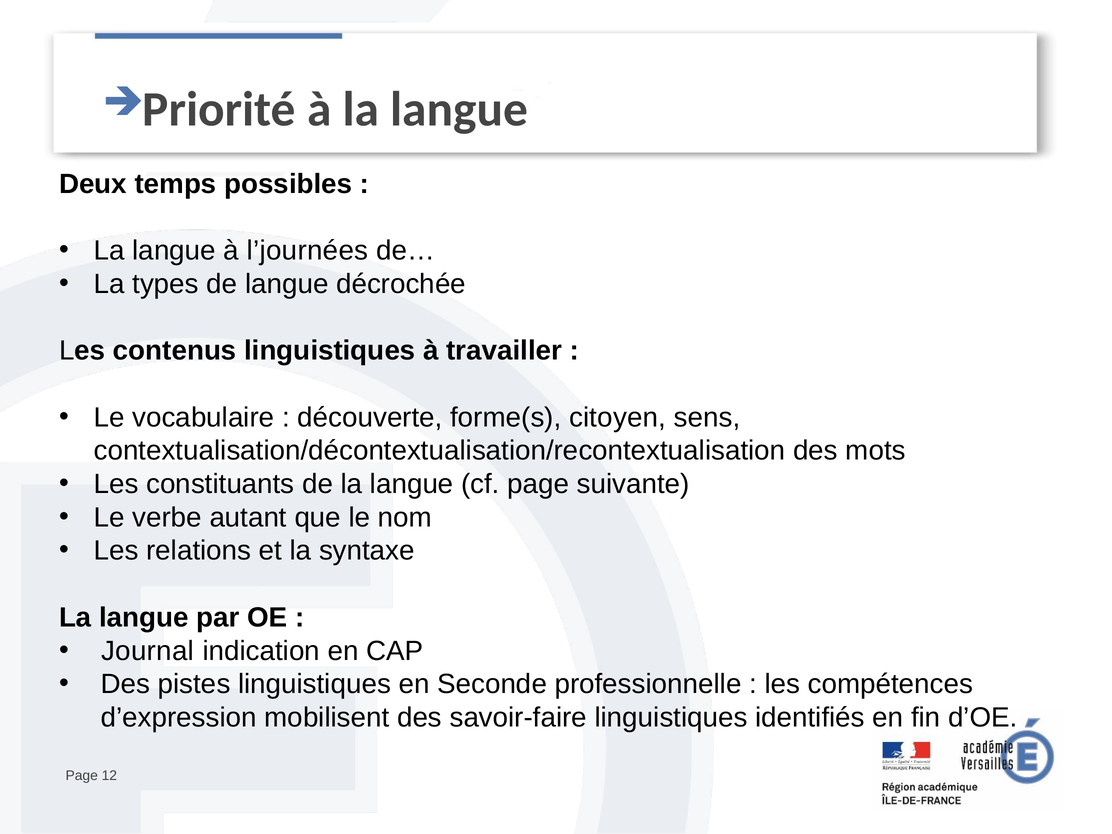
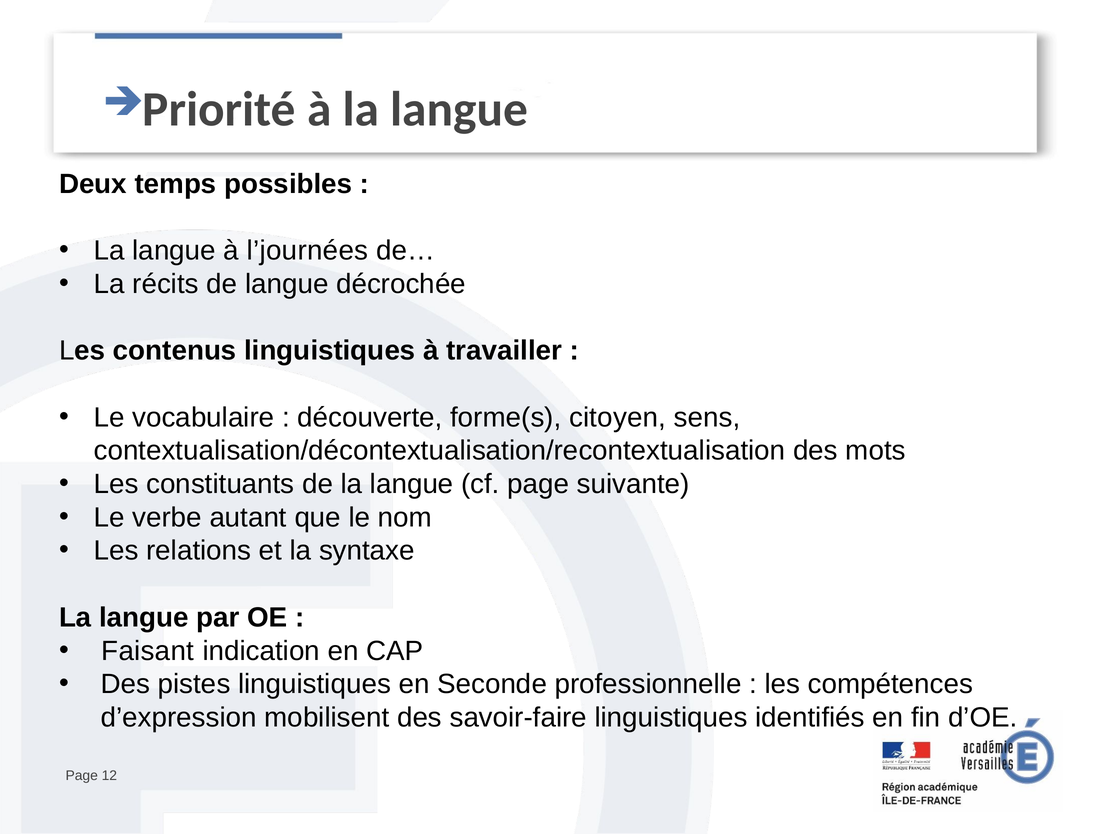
types: types -> récits
Journal: Journal -> Faisant
